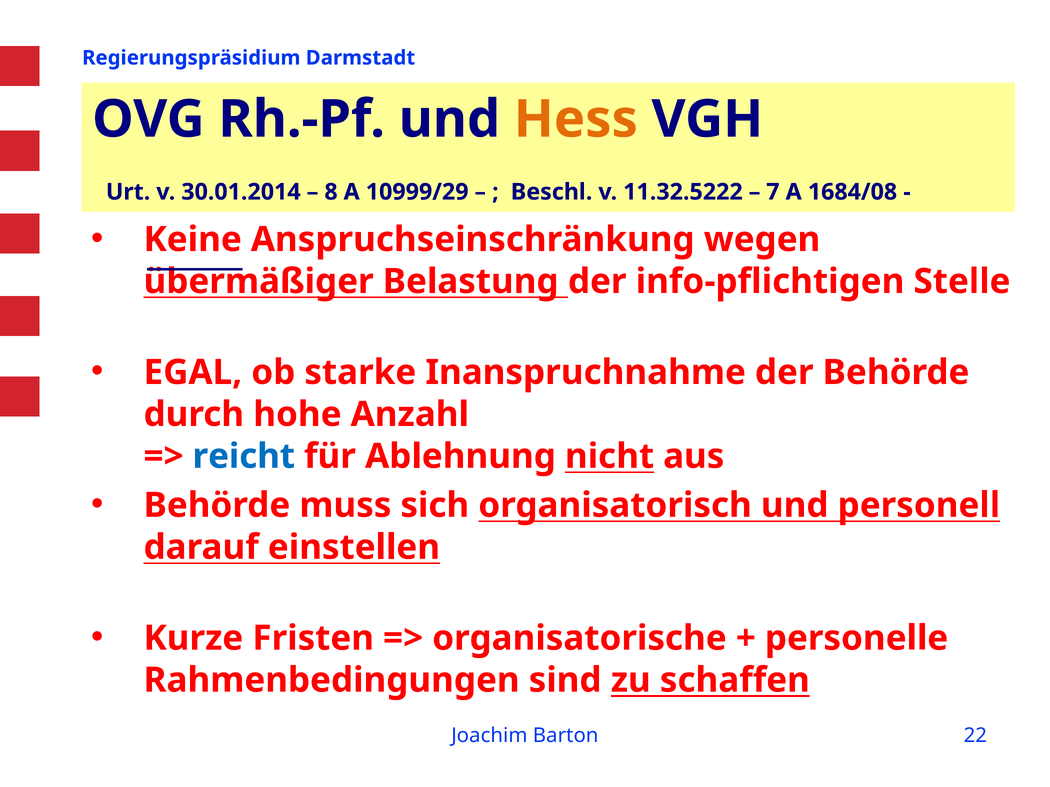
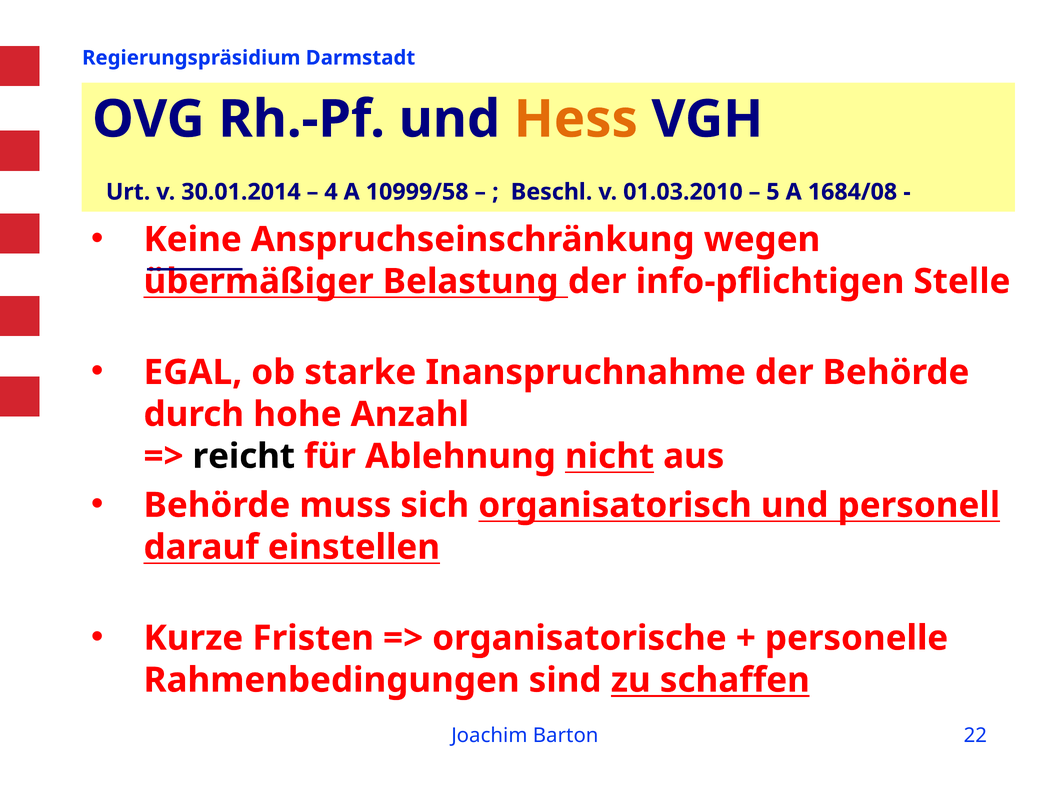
8: 8 -> 4
10999/29: 10999/29 -> 10999/58
11.32.5222: 11.32.5222 -> 01.03.2010
7: 7 -> 5
reicht colour: blue -> black
